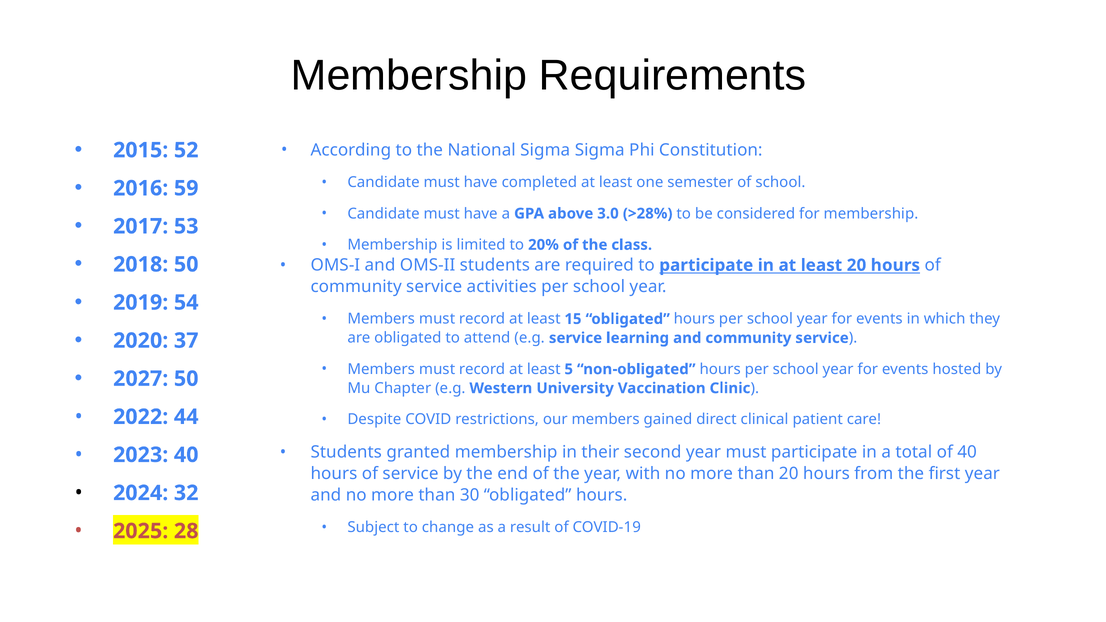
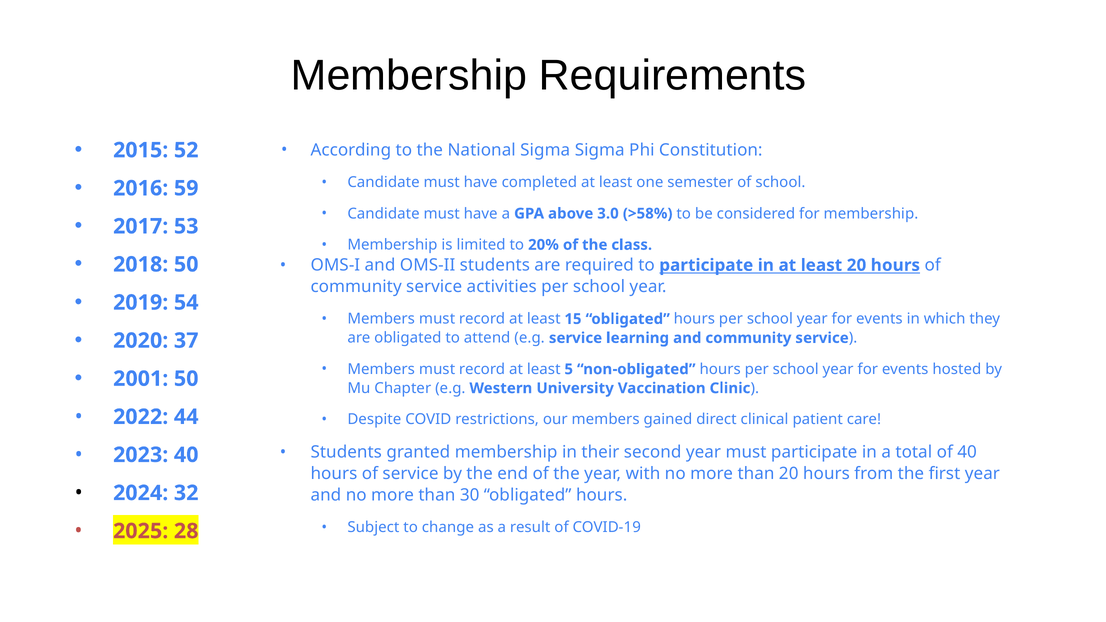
>28%: >28% -> >58%
2027: 2027 -> 2001
